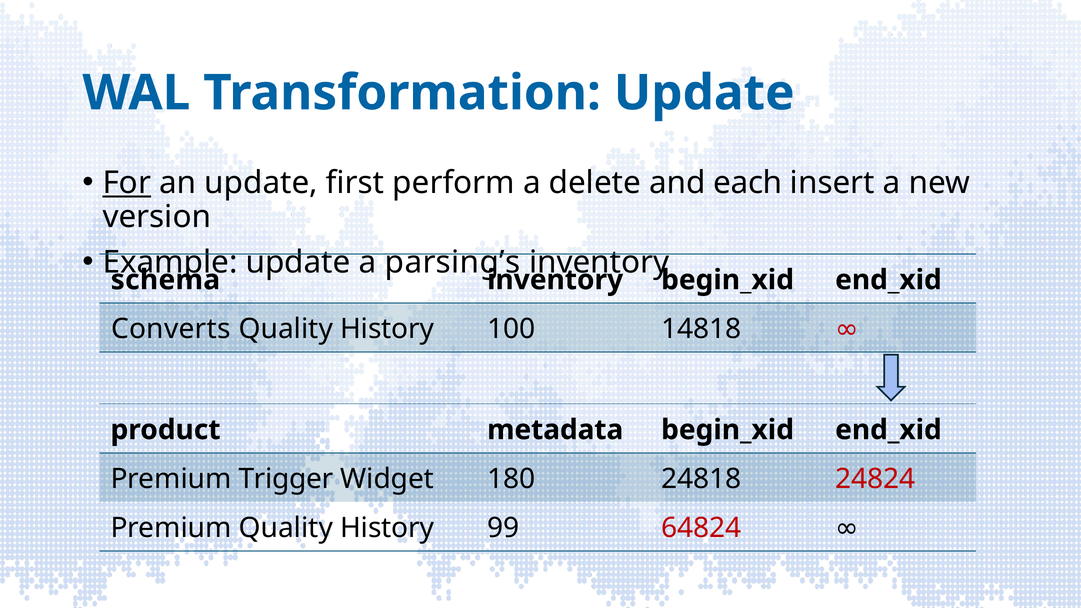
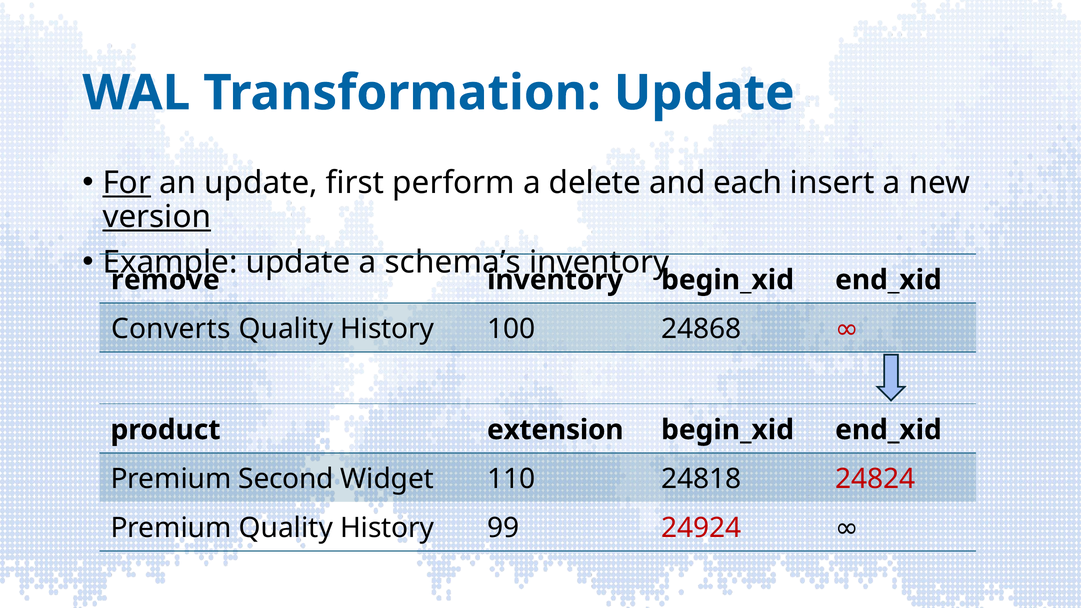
version underline: none -> present
parsing’s: parsing’s -> schema’s
schema: schema -> remove
14818: 14818 -> 24868
metadata: metadata -> extension
Trigger: Trigger -> Second
180: 180 -> 110
64824: 64824 -> 24924
